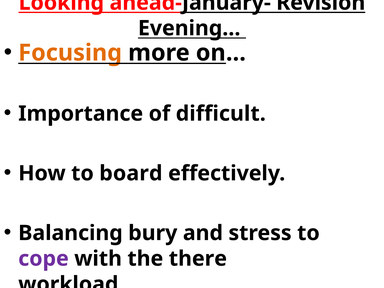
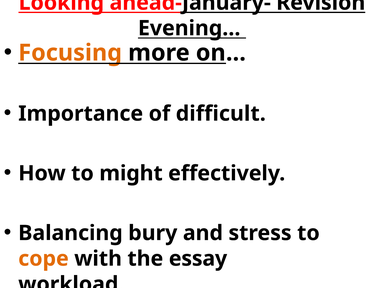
board: board -> might
cope colour: purple -> orange
there: there -> essay
